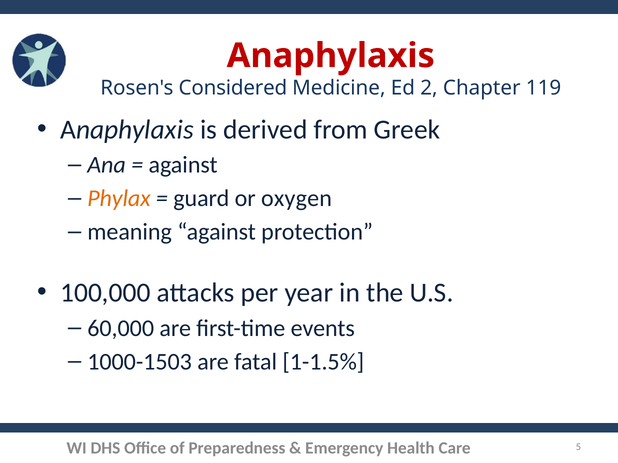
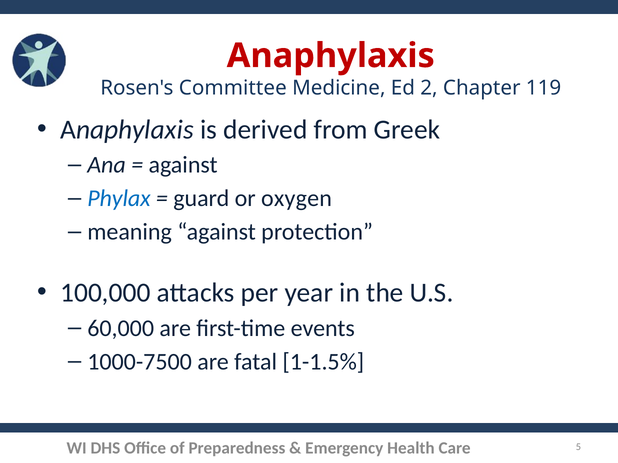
Considered: Considered -> Committee
Phylax colour: orange -> blue
1000-1503: 1000-1503 -> 1000-7500
